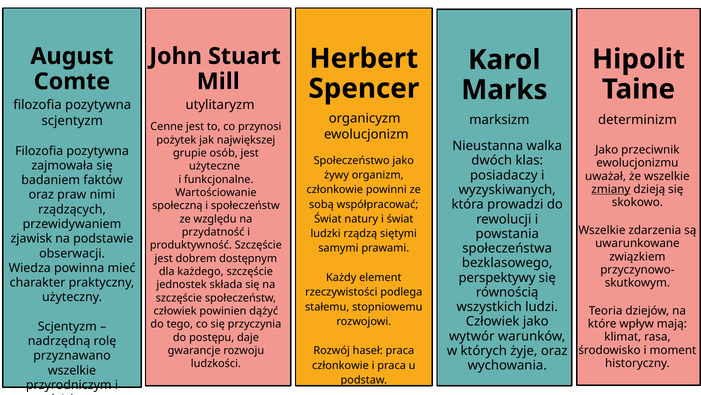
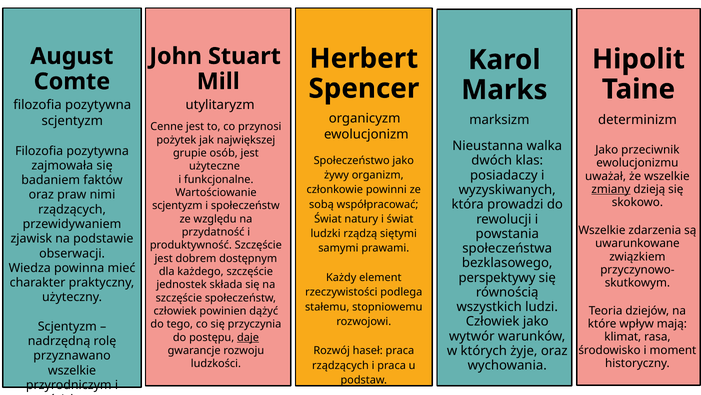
społeczną at (177, 205): społeczną -> scjentyzm
daje underline: none -> present
członkowie at (340, 365): członkowie -> rządzących
